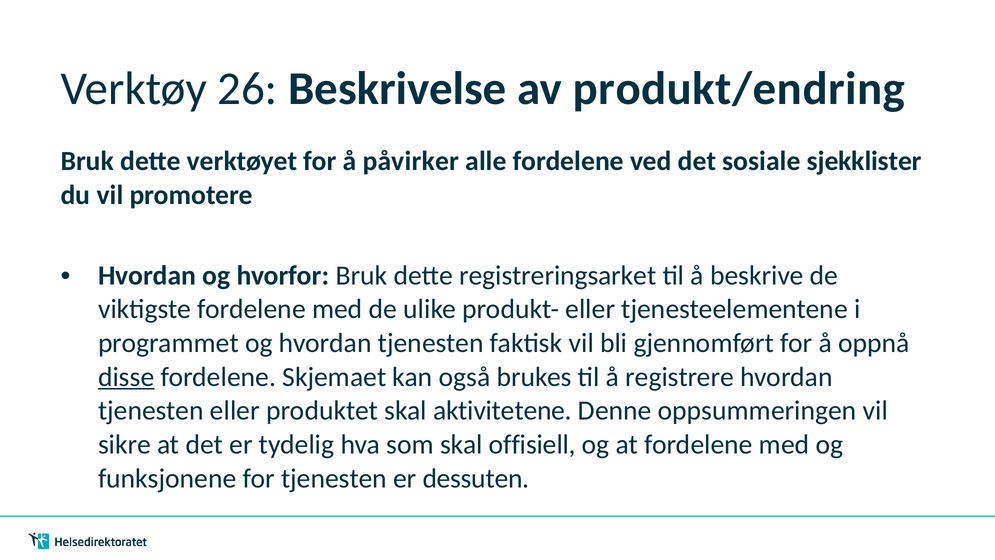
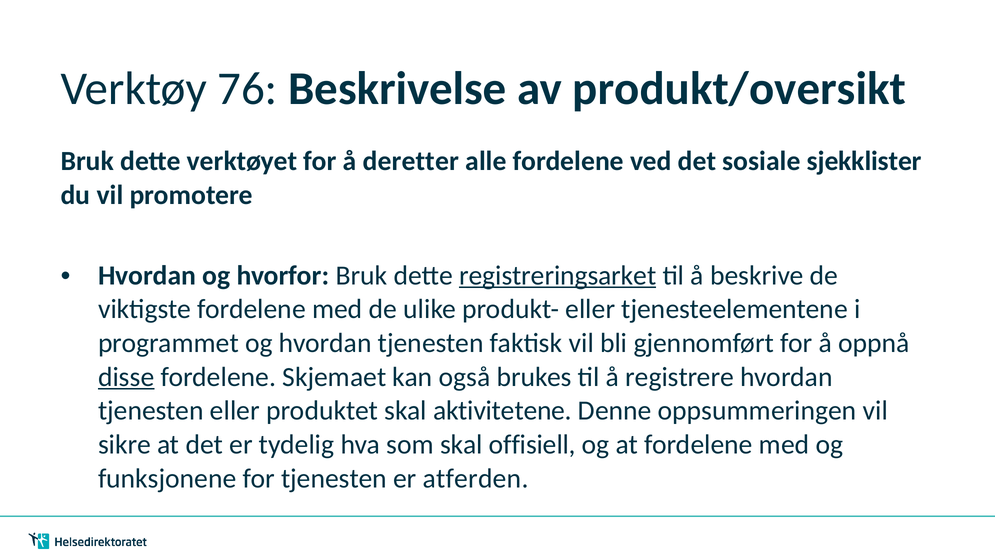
26: 26 -> 76
produkt/endring: produkt/endring -> produkt/oversikt
påvirker: påvirker -> deretter
registreringsarket underline: none -> present
dessuten: dessuten -> atferden
